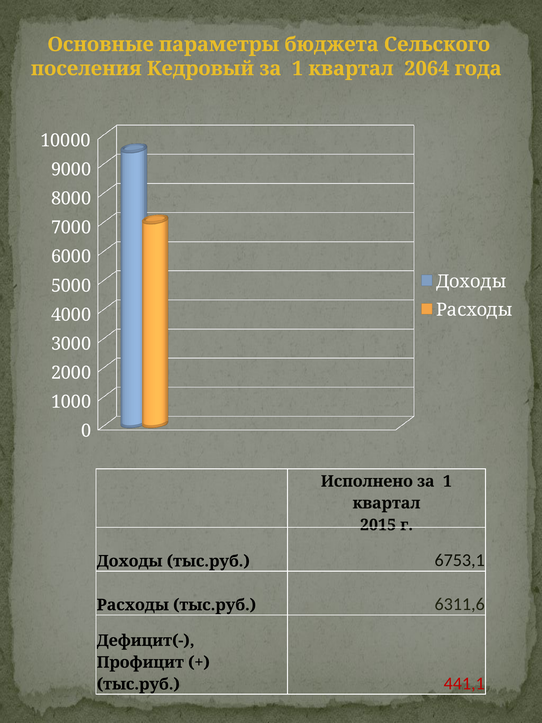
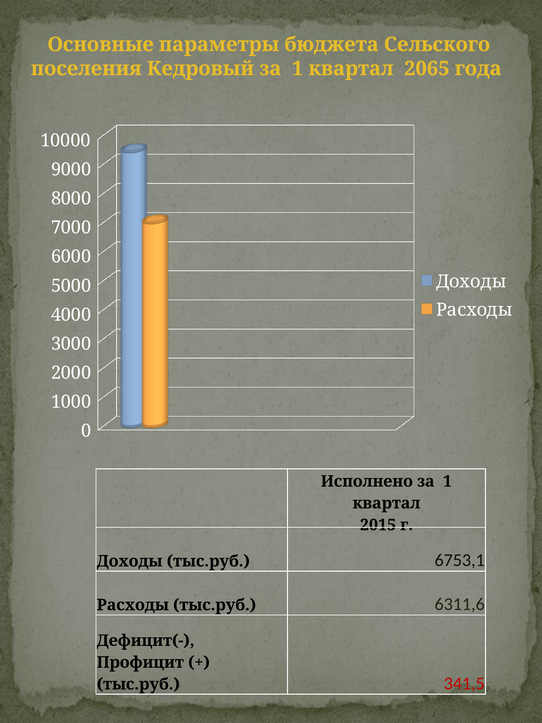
2064: 2064 -> 2065
441,1: 441,1 -> 341,5
